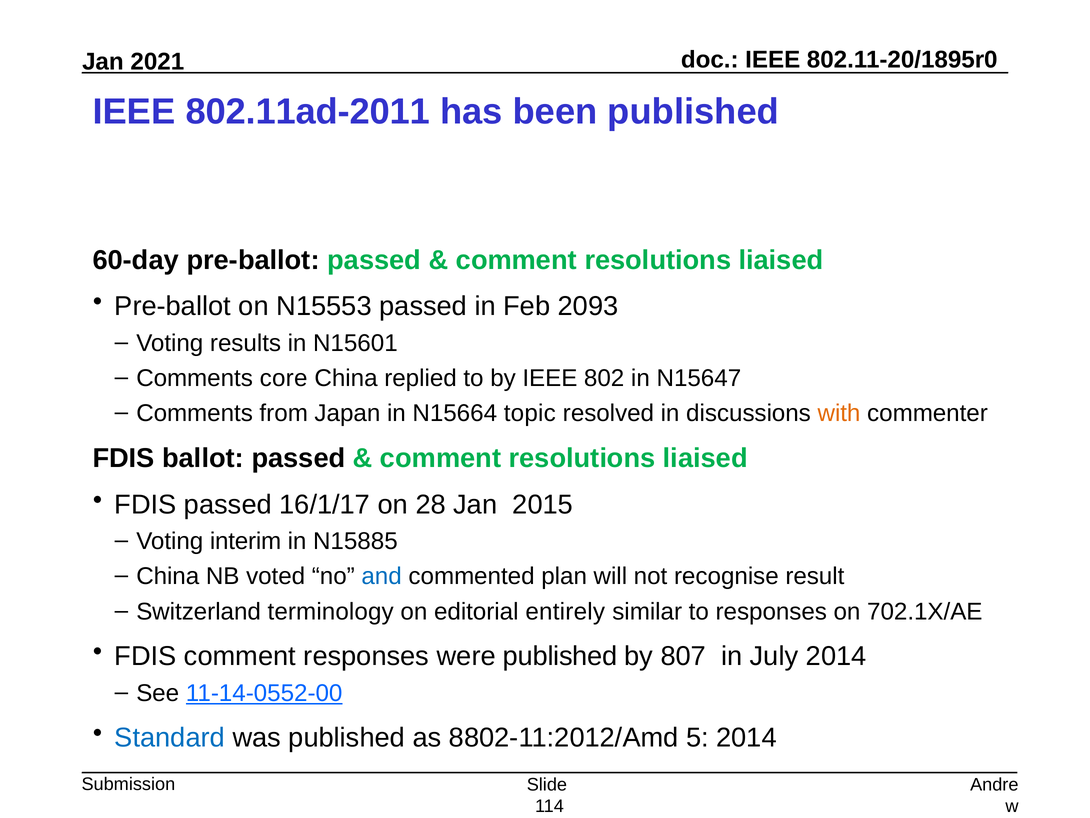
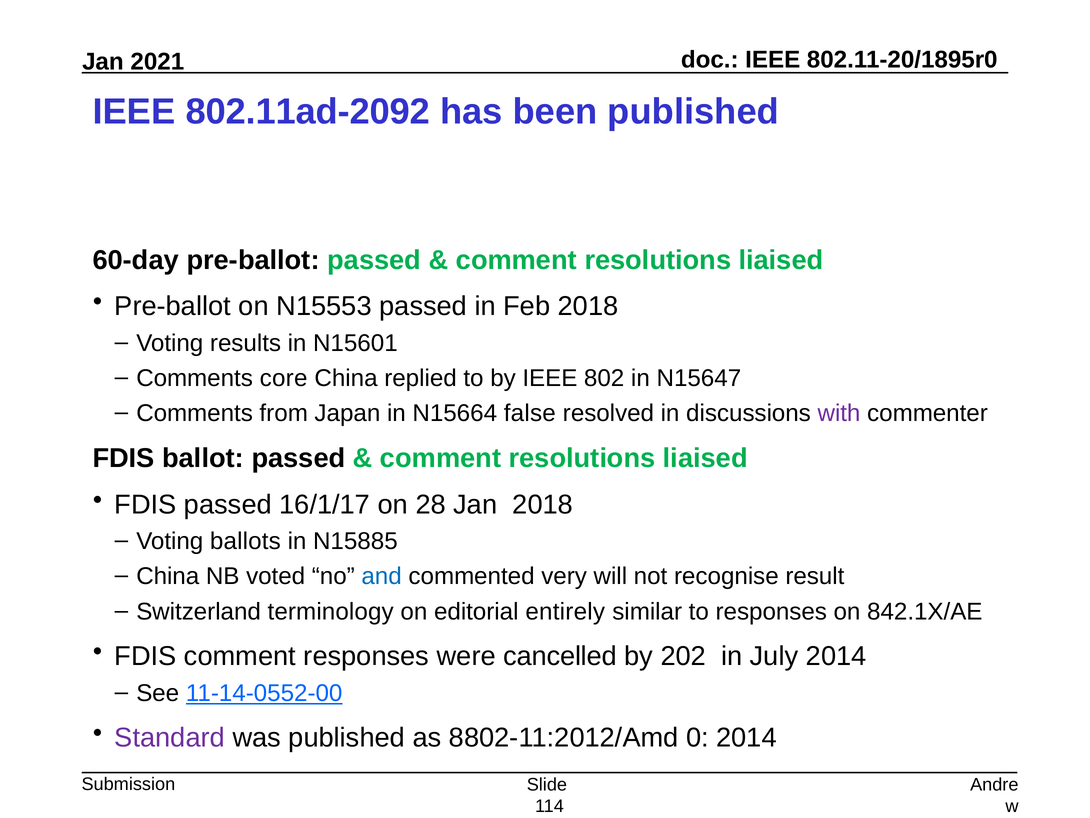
802.11ad-2011: 802.11ad-2011 -> 802.11ad-2092
Feb 2093: 2093 -> 2018
topic: topic -> false
with colour: orange -> purple
Jan 2015: 2015 -> 2018
interim: interim -> ballots
plan: plan -> very
702.1X/AE: 702.1X/AE -> 842.1X/AE
were published: published -> cancelled
807: 807 -> 202
Standard colour: blue -> purple
5: 5 -> 0
